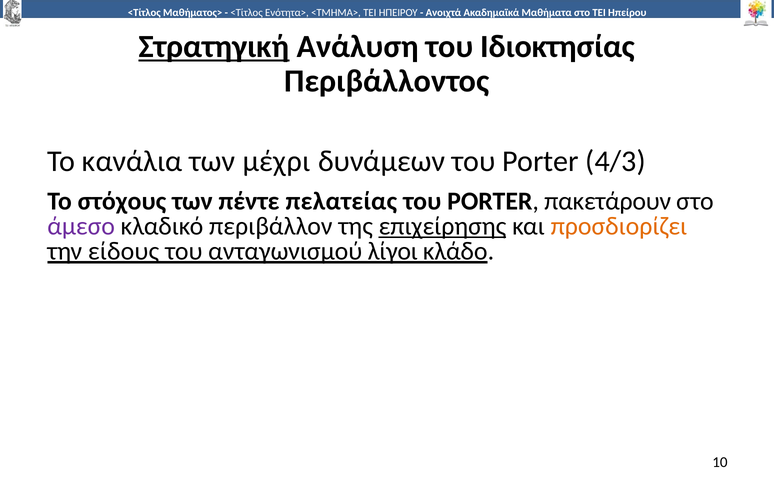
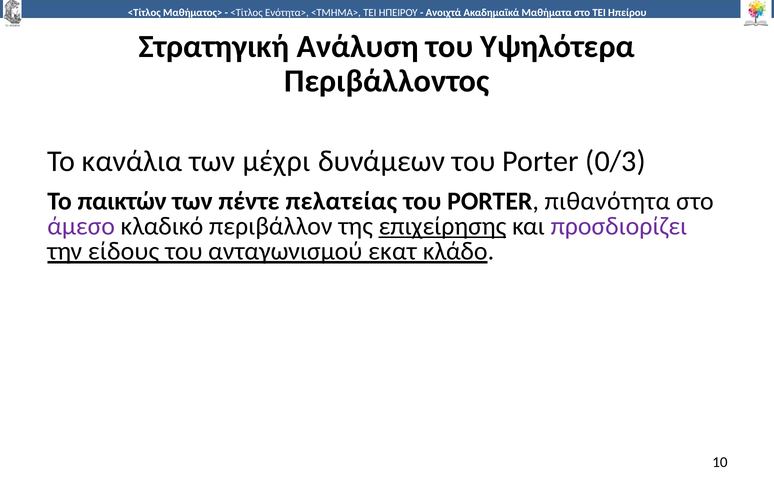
Στρατηγική underline: present -> none
Ιδιοκτησίας: Ιδιοκτησίας -> Υψηλότερα
4/3: 4/3 -> 0/3
στόχους: στόχους -> παικτών
πακετάρουν: πακετάρουν -> πιθανότητα
προσδιορίζει colour: orange -> purple
λίγοι: λίγοι -> εκατ
